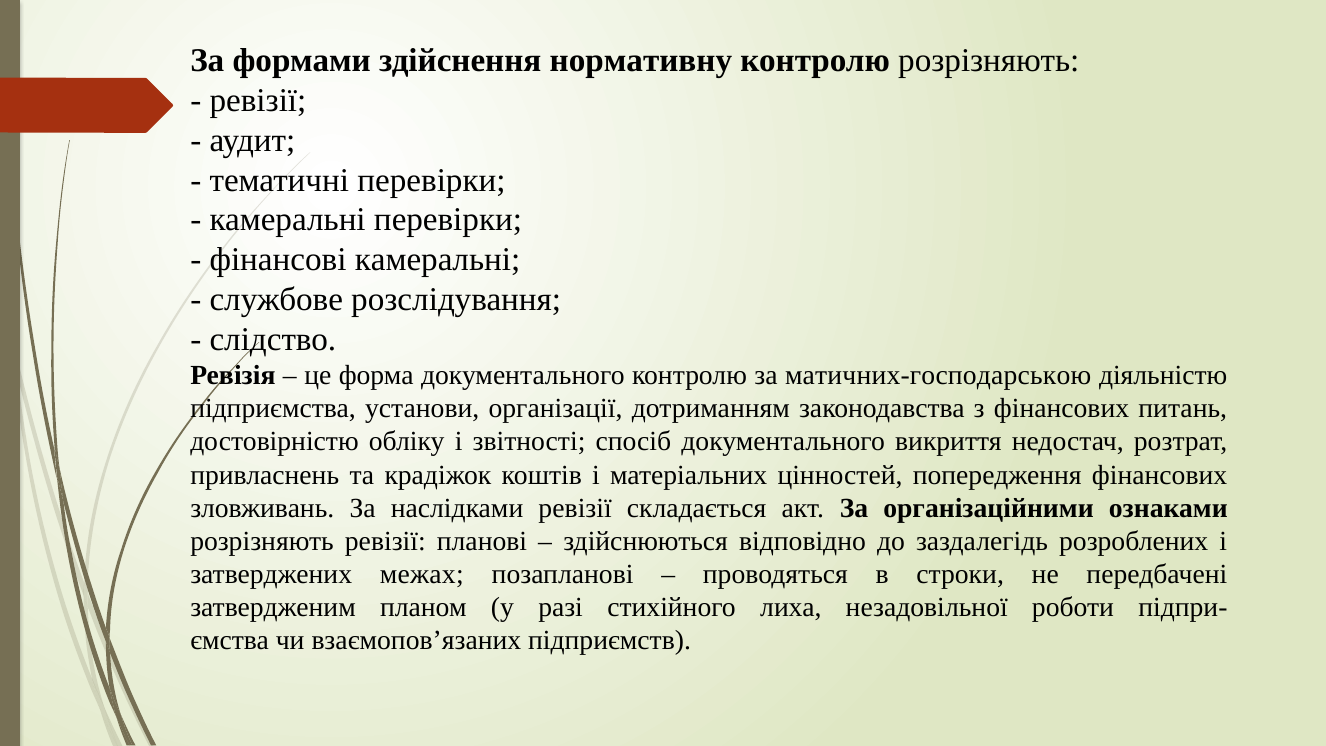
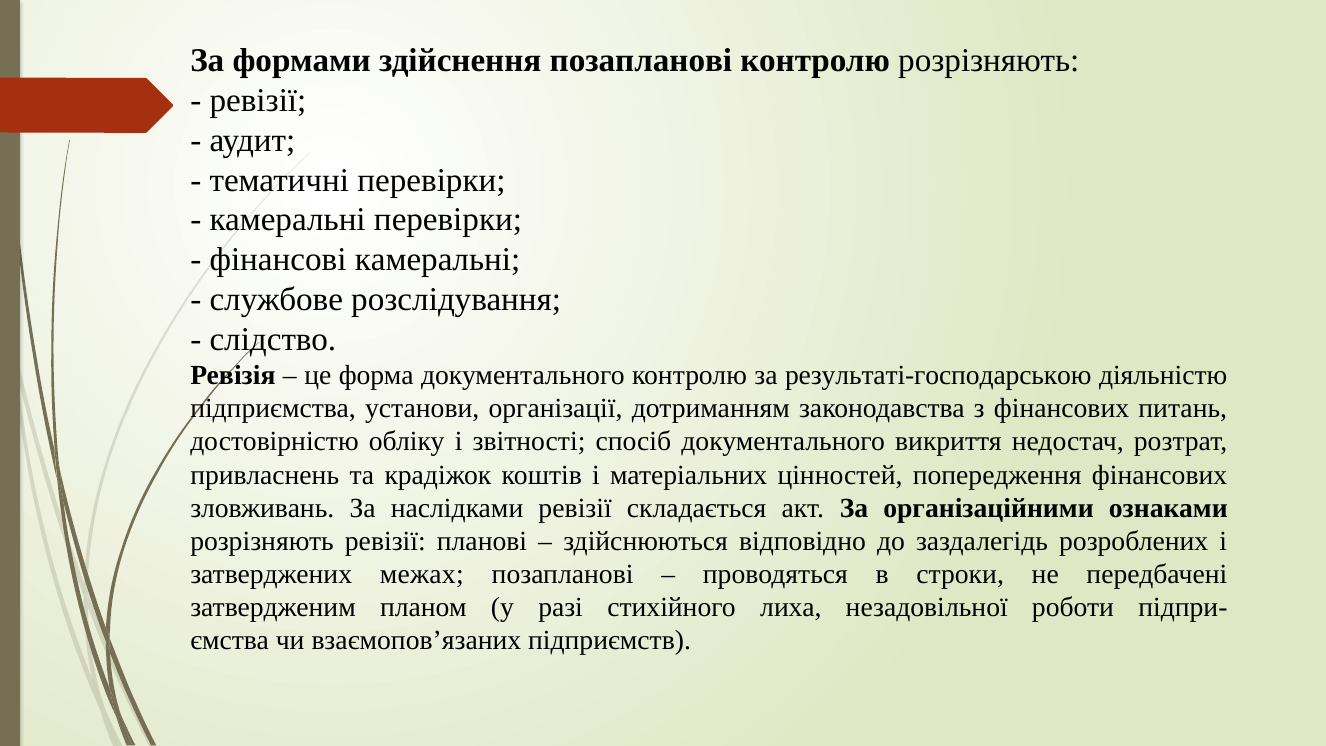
здійснення нормативну: нормативну -> позапланові
матичних-господарською: матичних-господарською -> результаті-господарською
